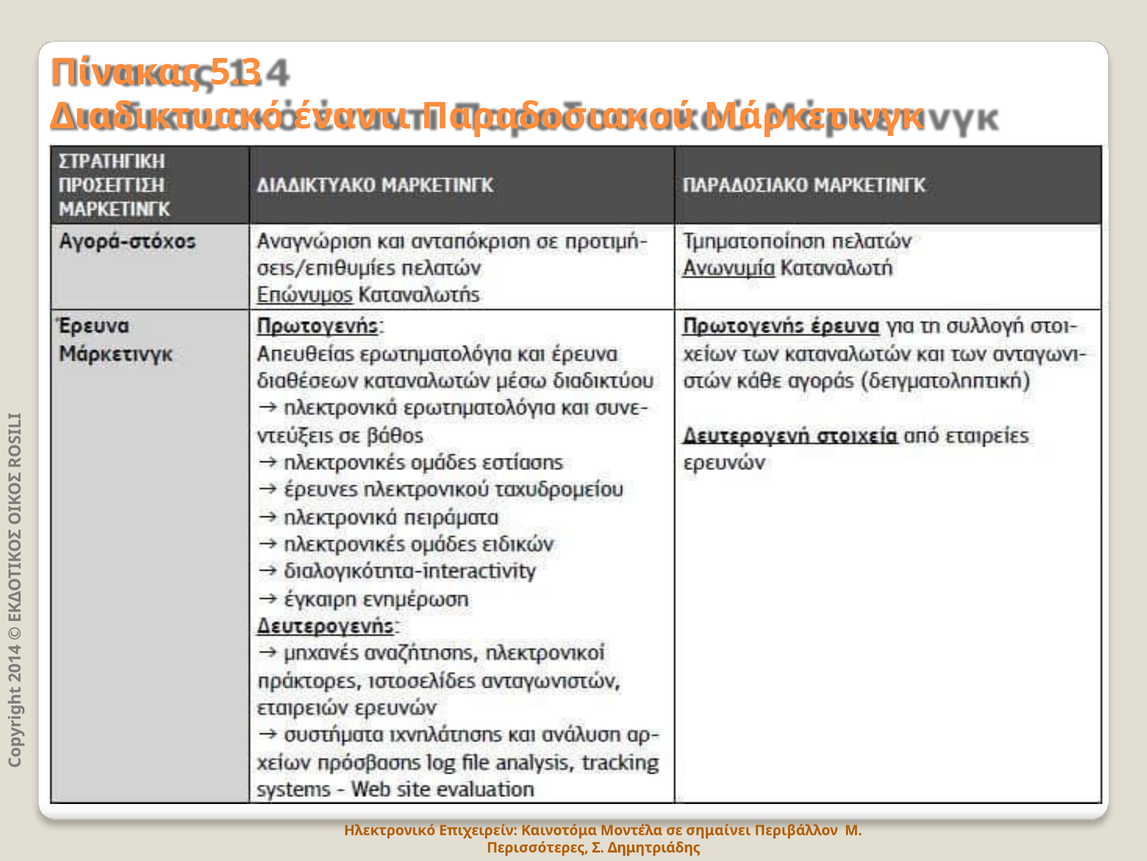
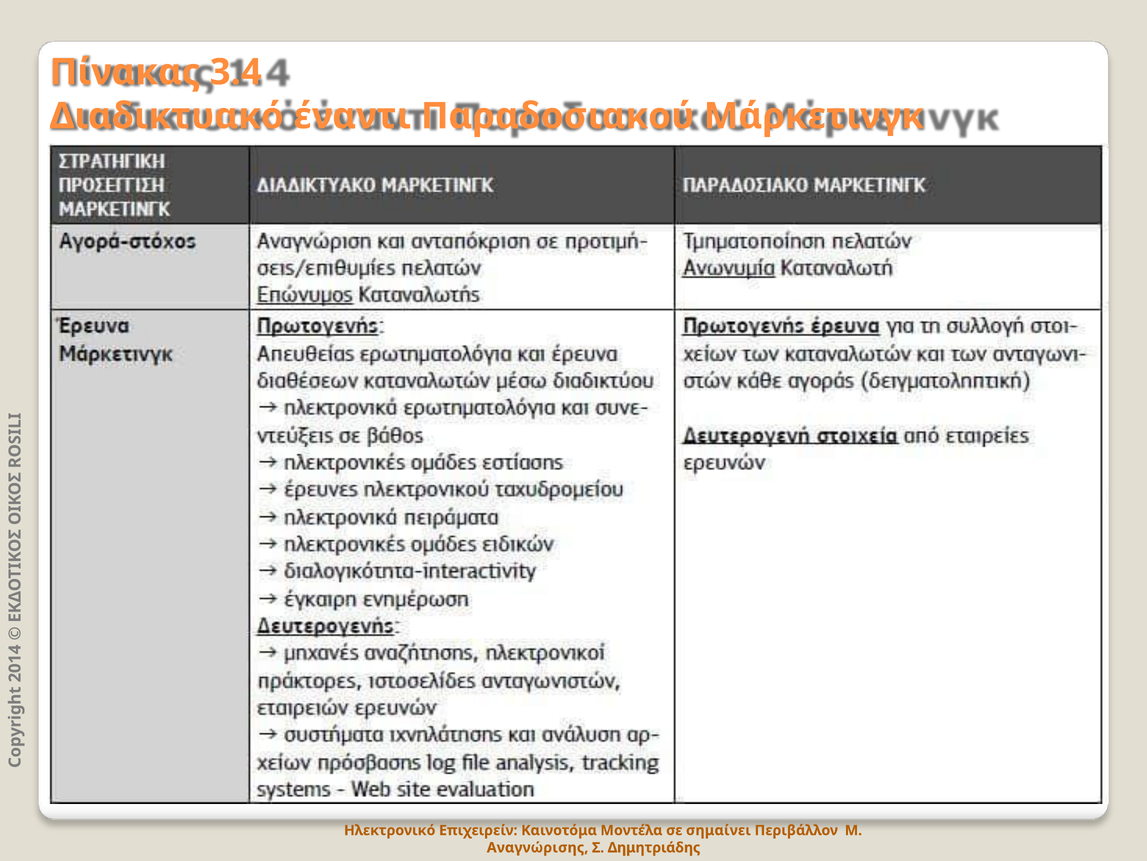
5.3: 5.3 -> 3.4
Περισσότερες: Περισσότερες -> Αναγνώρισης
